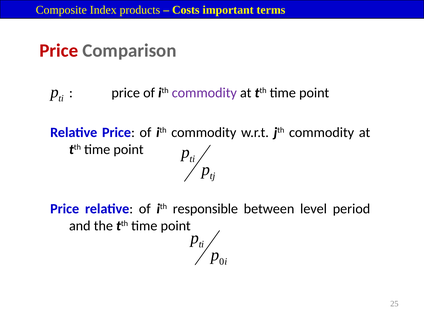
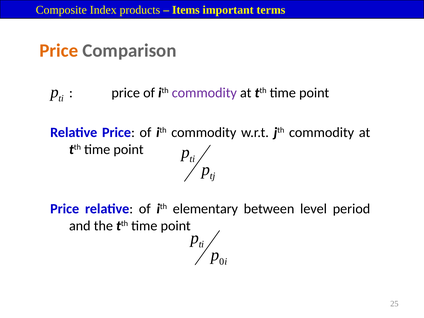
Costs: Costs -> Items
Price at (59, 51) colour: red -> orange
responsible: responsible -> elementary
